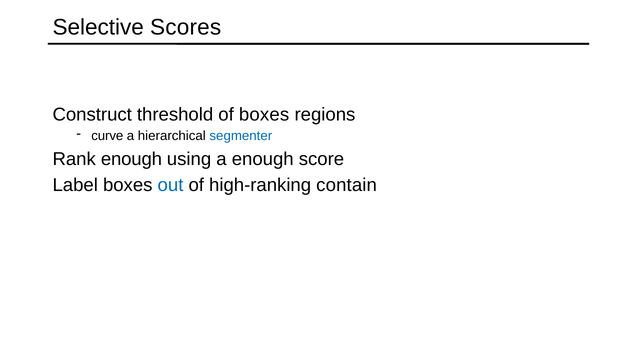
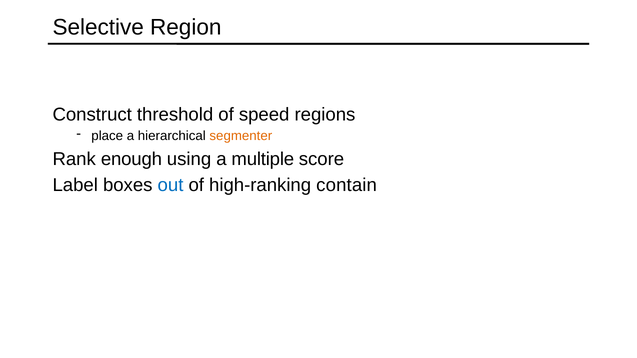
Scores: Scores -> Region
of boxes: boxes -> speed
curve: curve -> place
segmenter colour: blue -> orange
a enough: enough -> multiple
